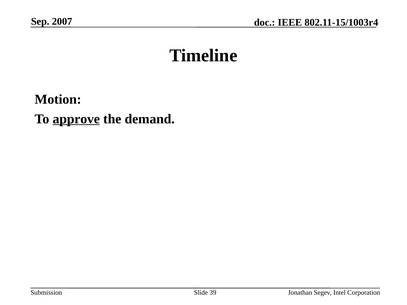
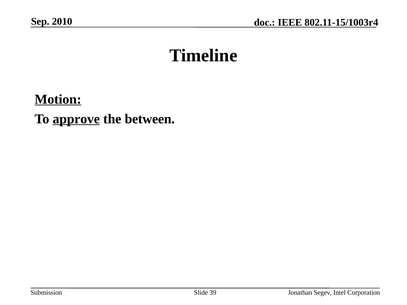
2007: 2007 -> 2010
Motion underline: none -> present
demand: demand -> between
